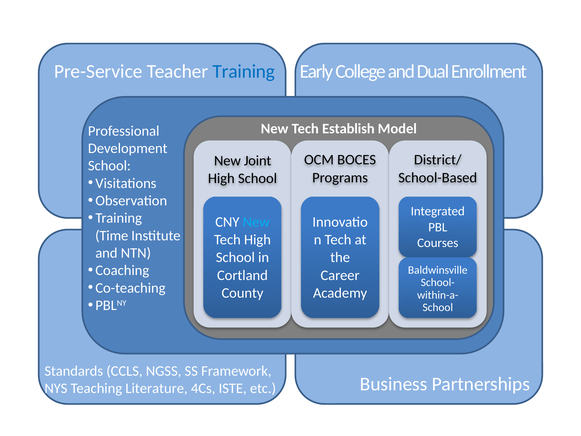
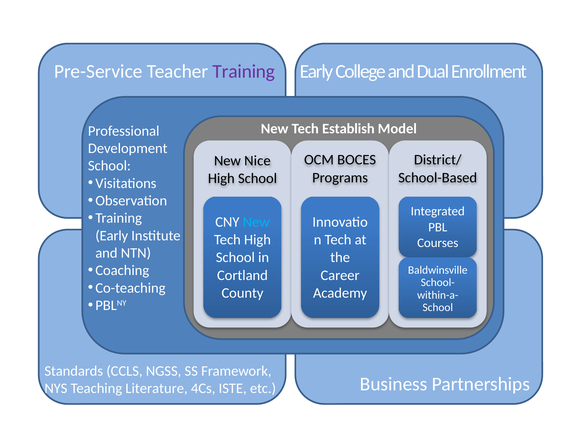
Training at (244, 71) colour: blue -> purple
Joint: Joint -> Nice
Time at (112, 235): Time -> Early
